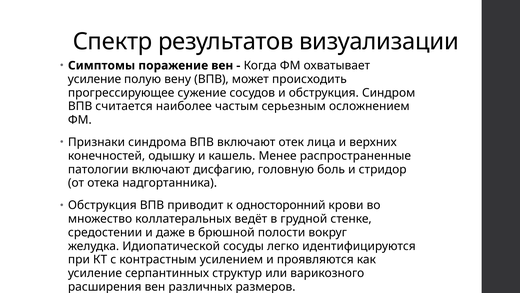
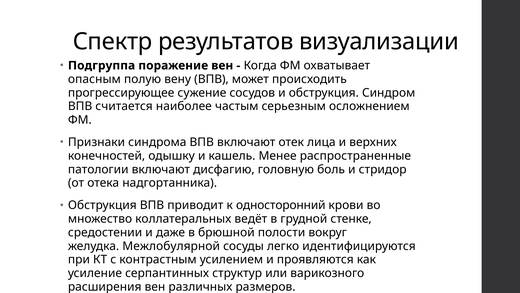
Симптомы: Симптомы -> Подгруппа
усиление at (94, 79): усиление -> опасным
Идиопатической: Идиопатической -> Межлобулярной
